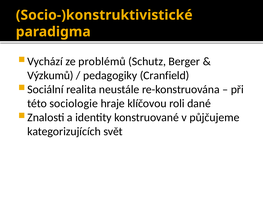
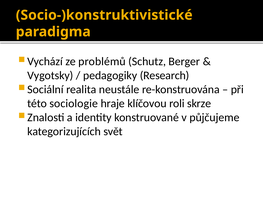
Výzkumů: Výzkumů -> Vygotsky
Cranfield: Cranfield -> Research
dané: dané -> skrze
